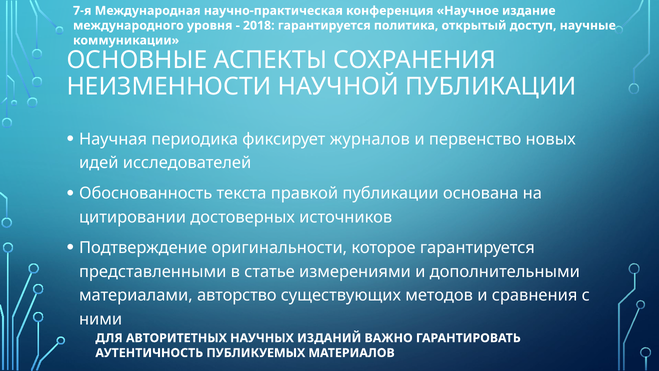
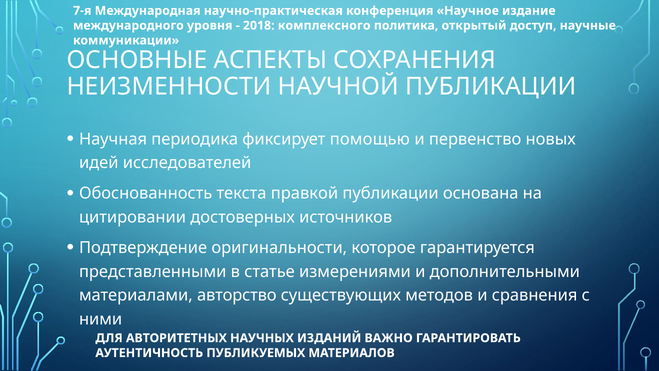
2018 гарантируется: гарантируется -> комплексного
журналов: журналов -> помощью
